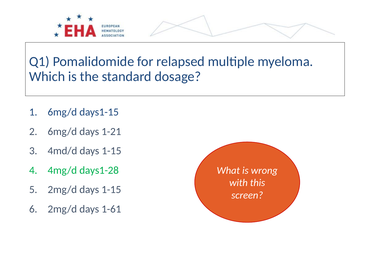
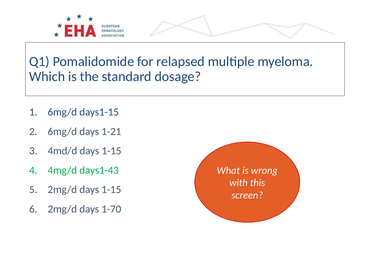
days1-28: days1-28 -> days1-43
1-61: 1-61 -> 1-70
